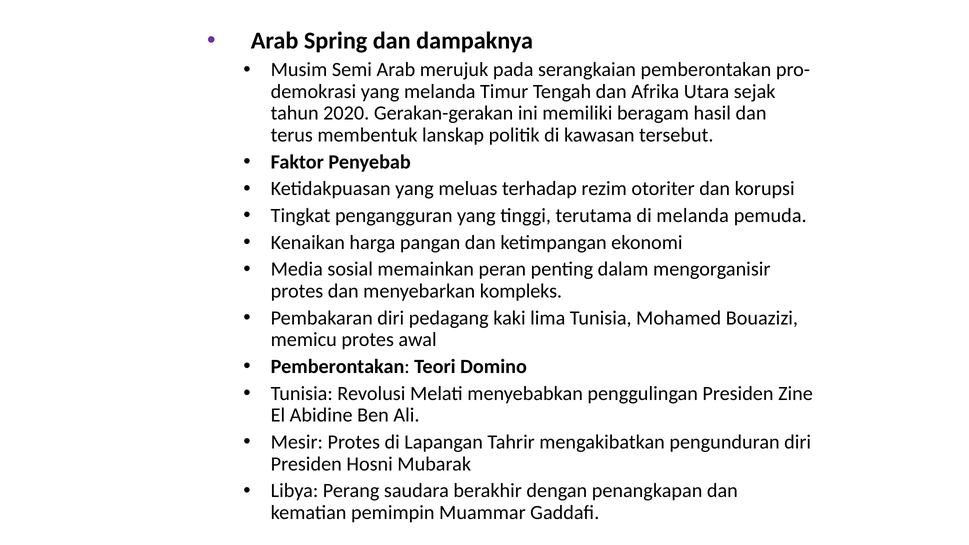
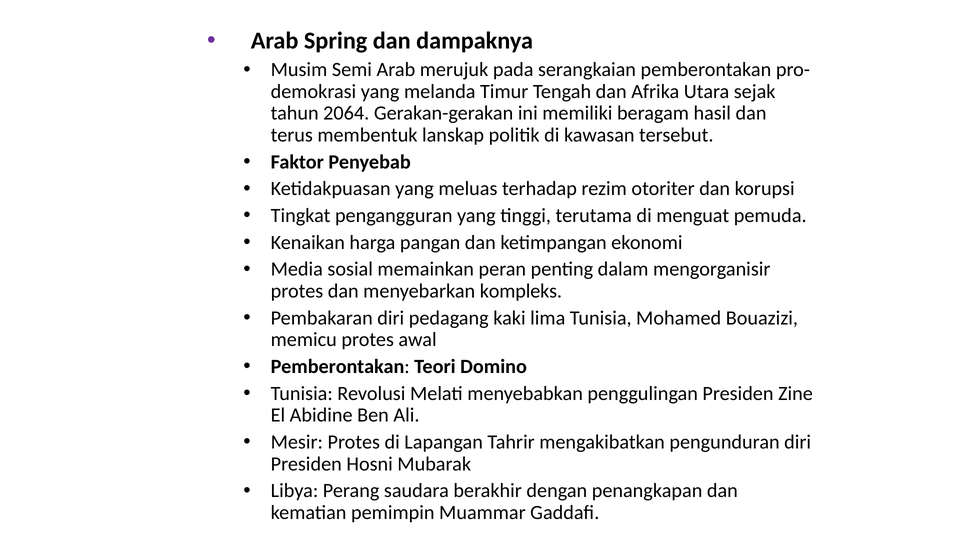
2020: 2020 -> 2064
di melanda: melanda -> menguat
